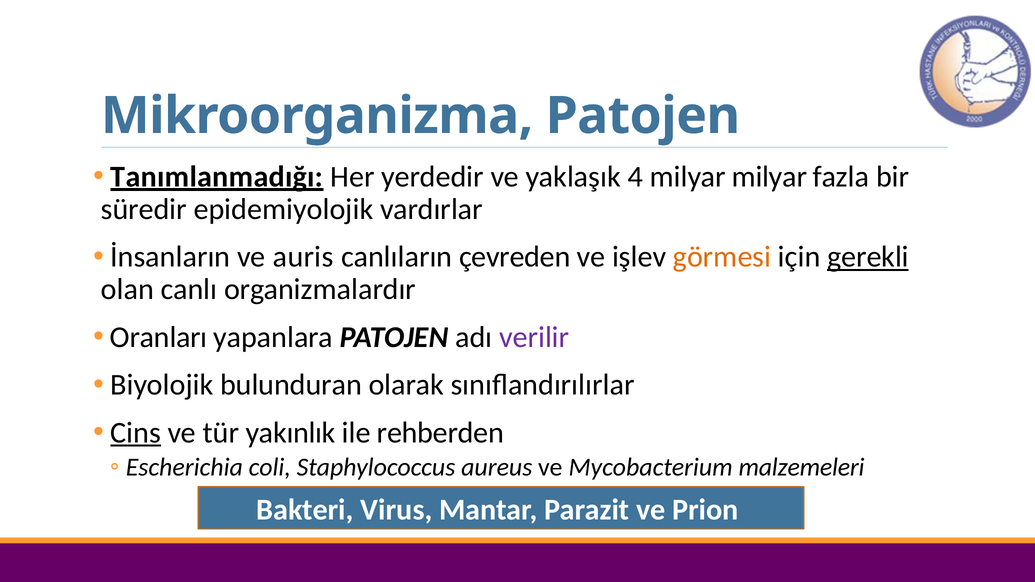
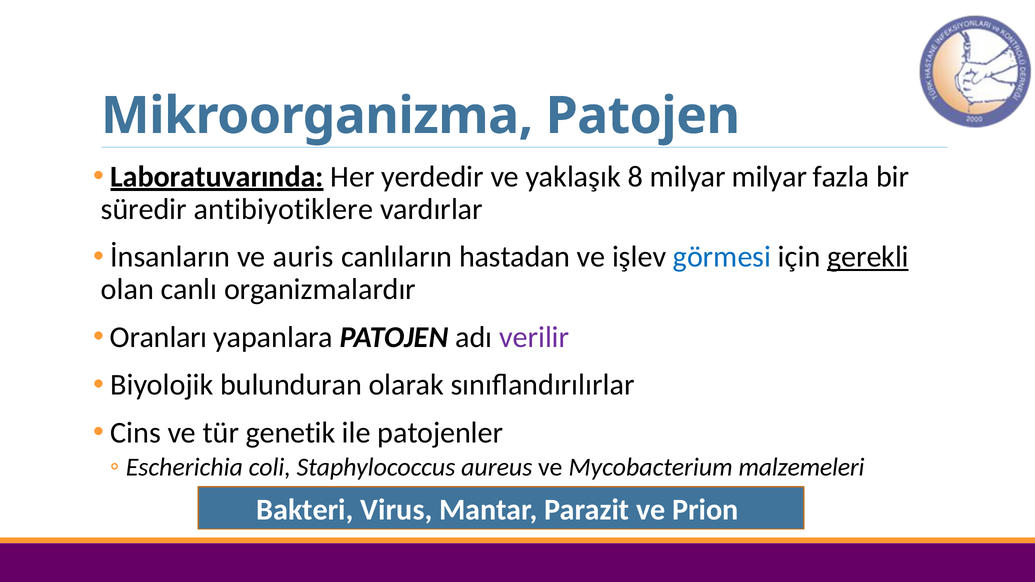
Tanımlanmadığı: Tanımlanmadığı -> Laboratuvarında
4: 4 -> 8
epidemiyolojik: epidemiyolojik -> antibiyotiklere
çevreden: çevreden -> hastadan
görmesi colour: orange -> blue
Cins underline: present -> none
yakınlık: yakınlık -> genetik
rehberden: rehberden -> patojenler
